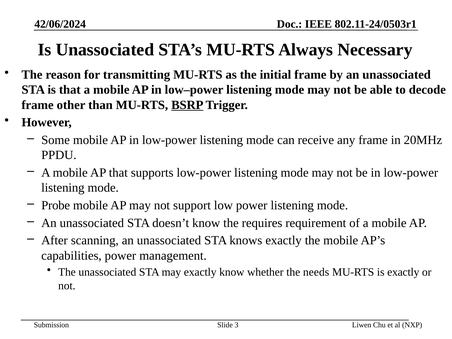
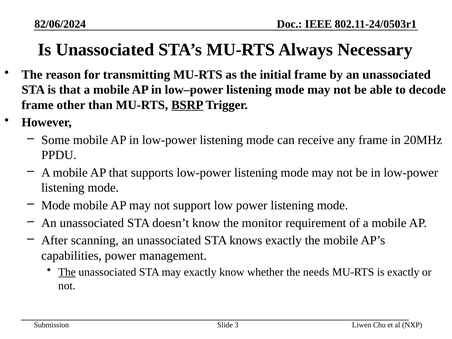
42/06/2024: 42/06/2024 -> 82/06/2024
Probe at (56, 205): Probe -> Mode
requires: requires -> monitor
The at (67, 272) underline: none -> present
